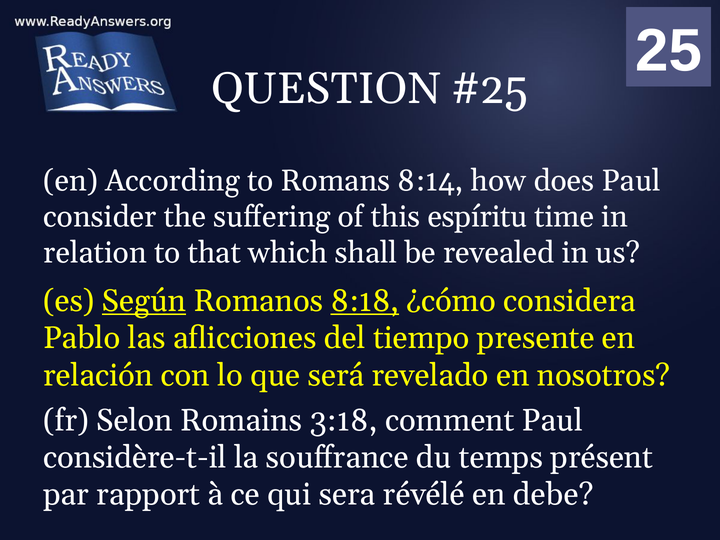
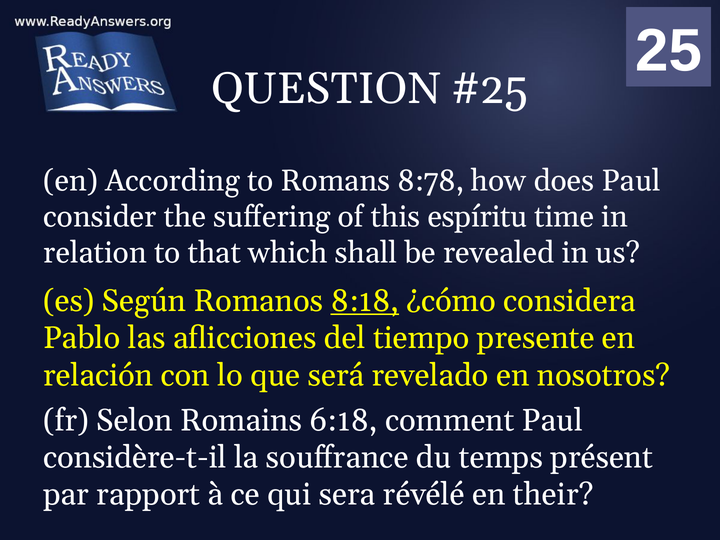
8:14: 8:14 -> 8:78
Según underline: present -> none
3:18: 3:18 -> 6:18
debe: debe -> their
